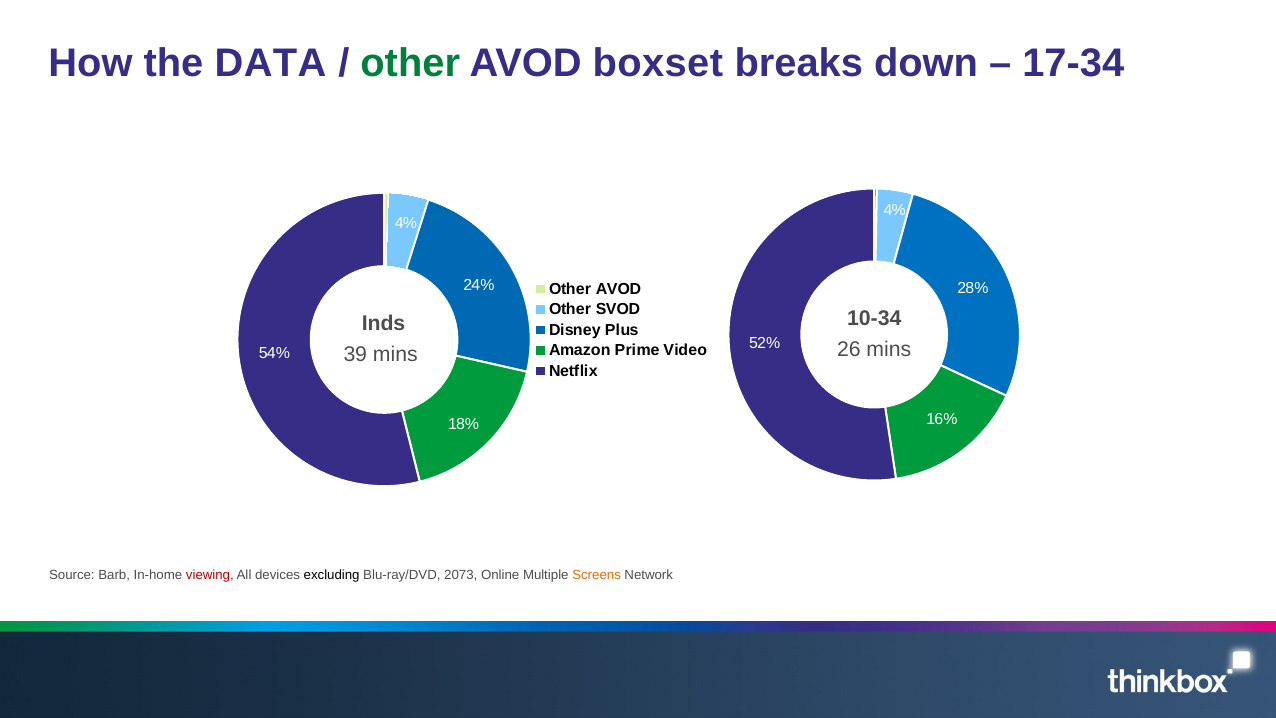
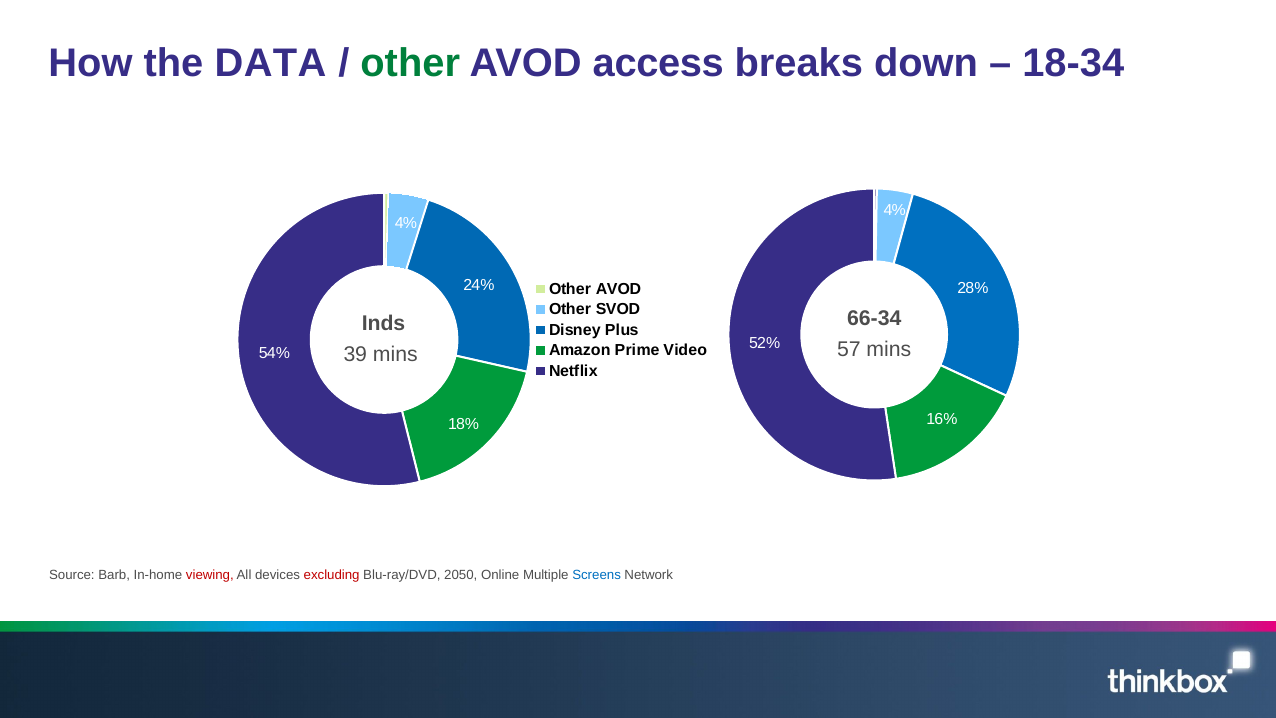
boxset: boxset -> access
17-34: 17-34 -> 18-34
10-34: 10-34 -> 66-34
26: 26 -> 57
excluding colour: black -> red
2073: 2073 -> 2050
Screens colour: orange -> blue
